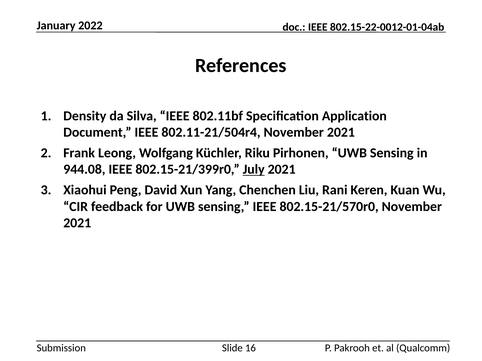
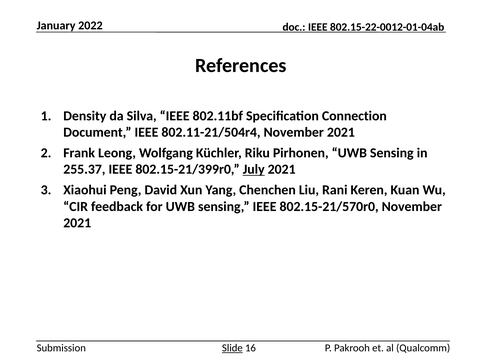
Application: Application -> Connection
944.08: 944.08 -> 255.37
Slide underline: none -> present
